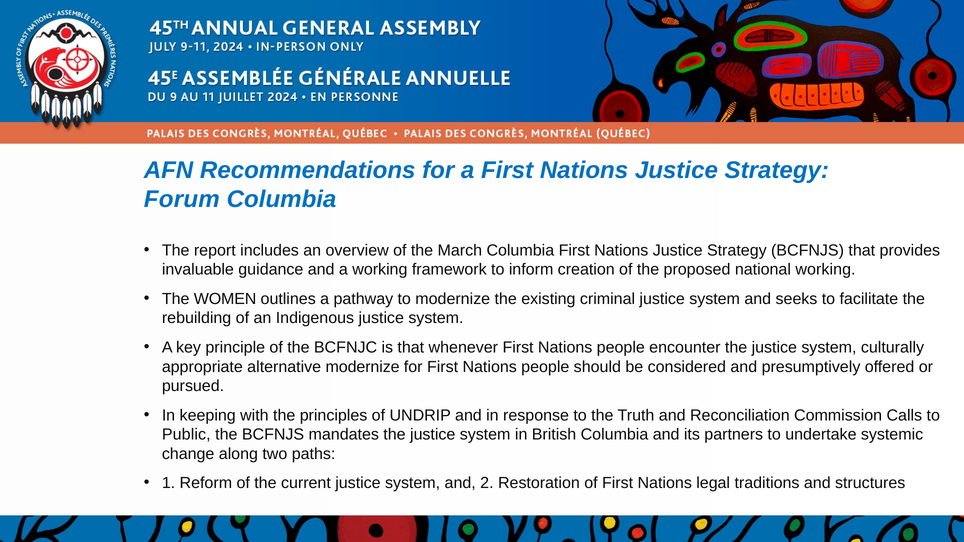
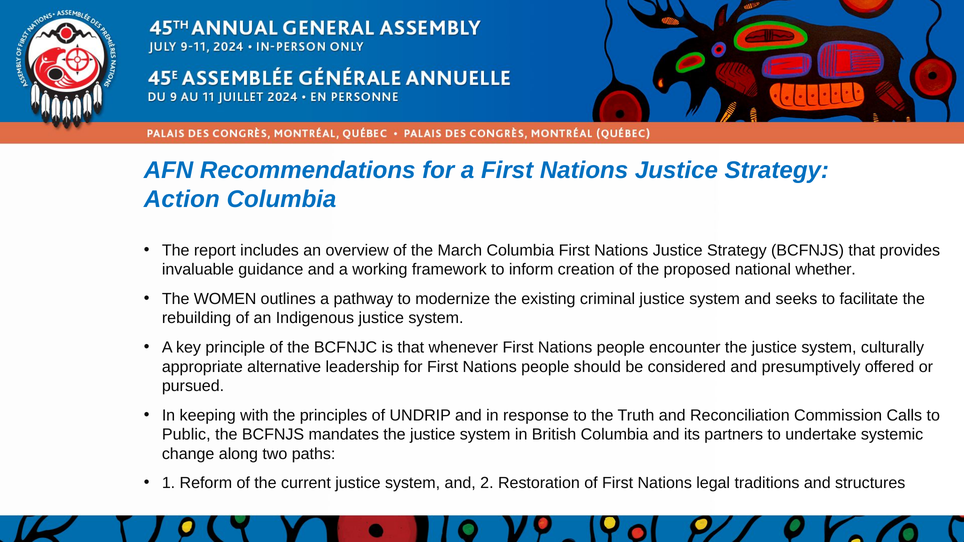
Forum: Forum -> Action
national working: working -> whether
alternative modernize: modernize -> leadership
